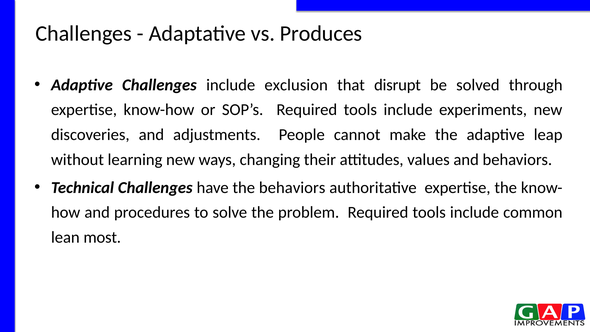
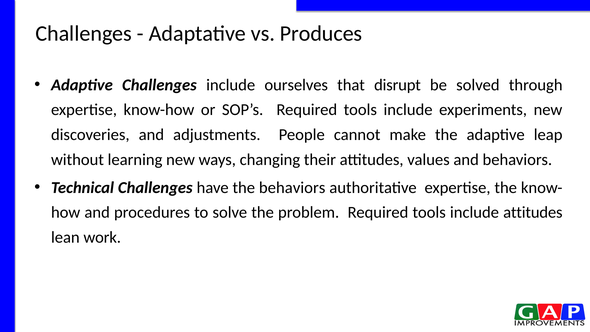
exclusion: exclusion -> ourselves
include common: common -> attitudes
most: most -> work
